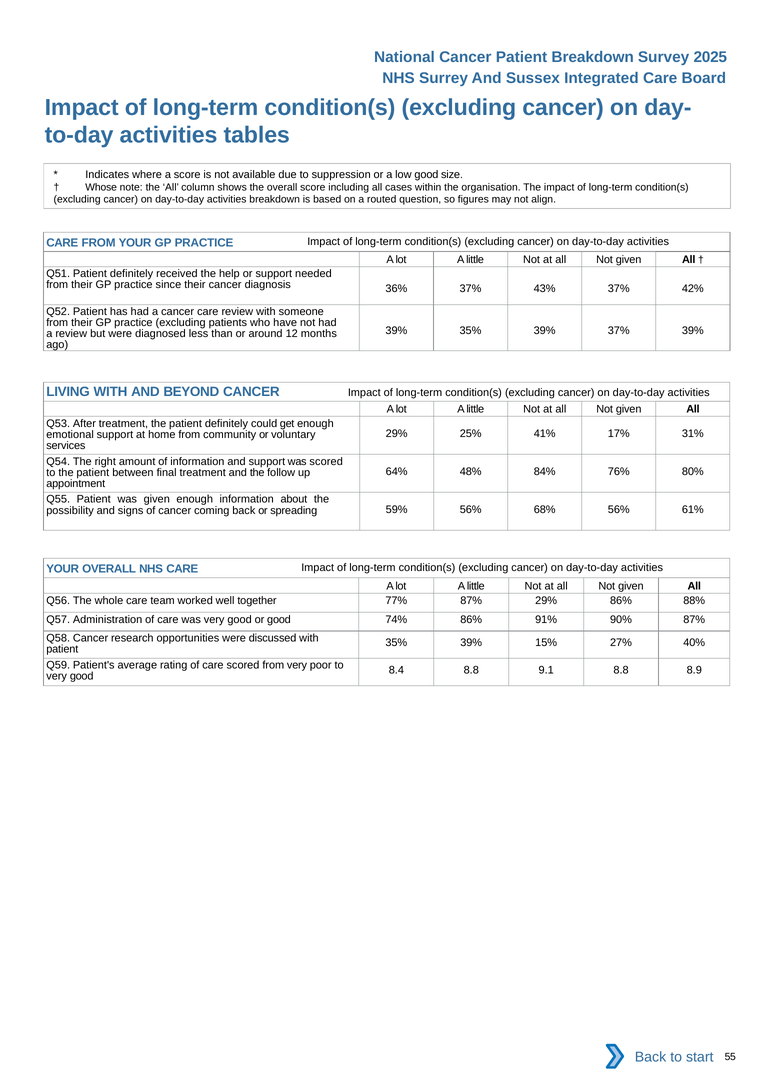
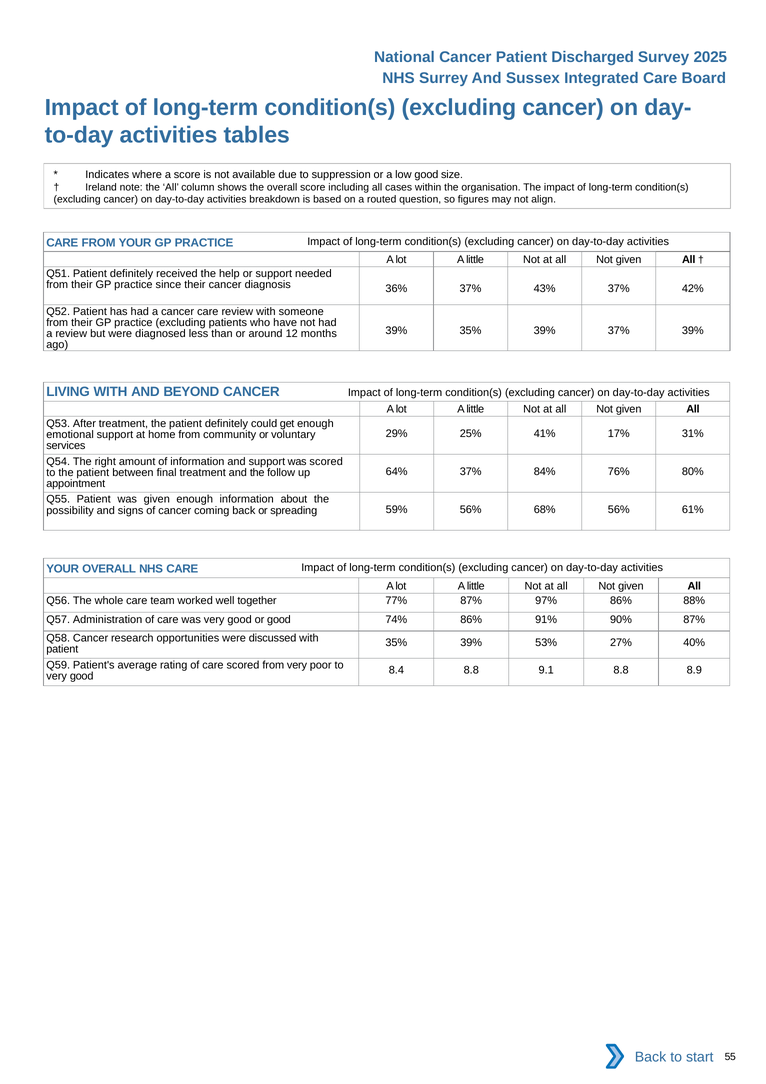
Patient Breakdown: Breakdown -> Discharged
Whose: Whose -> Ireland
64% 48%: 48% -> 37%
87% 29%: 29% -> 97%
15%: 15% -> 53%
